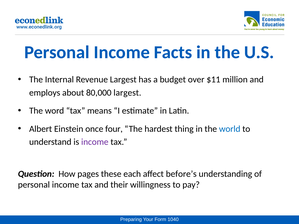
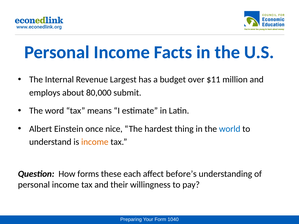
80,000 largest: largest -> submit
four: four -> nice
income at (95, 142) colour: purple -> orange
pages: pages -> forms
